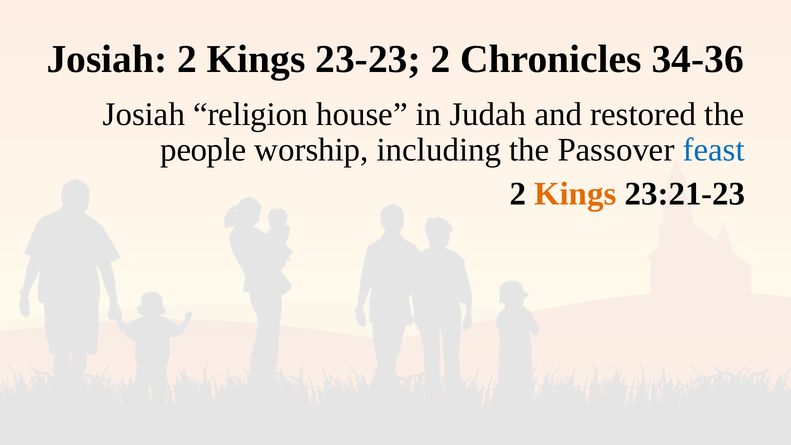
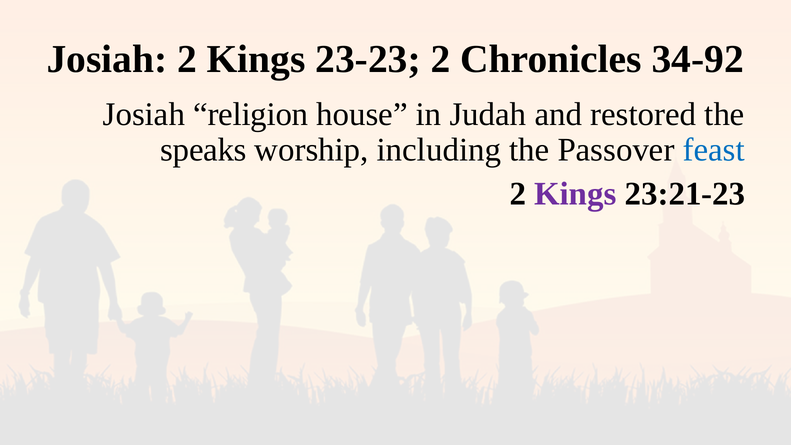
34-36: 34-36 -> 34-92
people: people -> speaks
Kings at (575, 194) colour: orange -> purple
